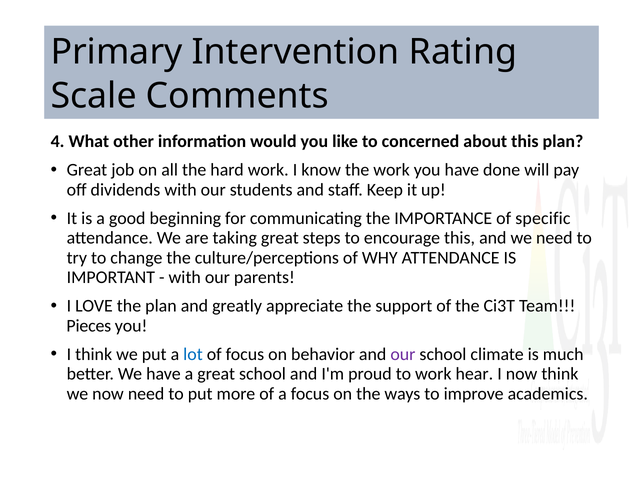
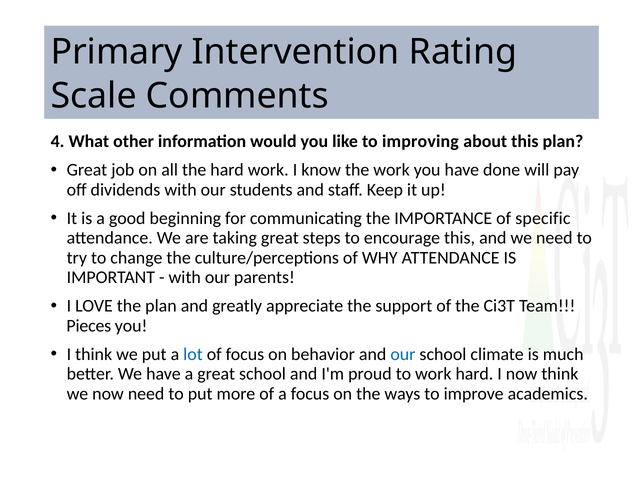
concerned: concerned -> improving
our at (403, 354) colour: purple -> blue
work hear: hear -> hard
